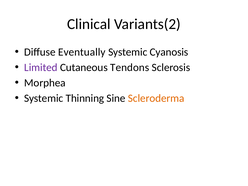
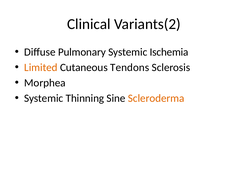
Eventually: Eventually -> Pulmonary
Cyanosis: Cyanosis -> Ischemia
Limited colour: purple -> orange
